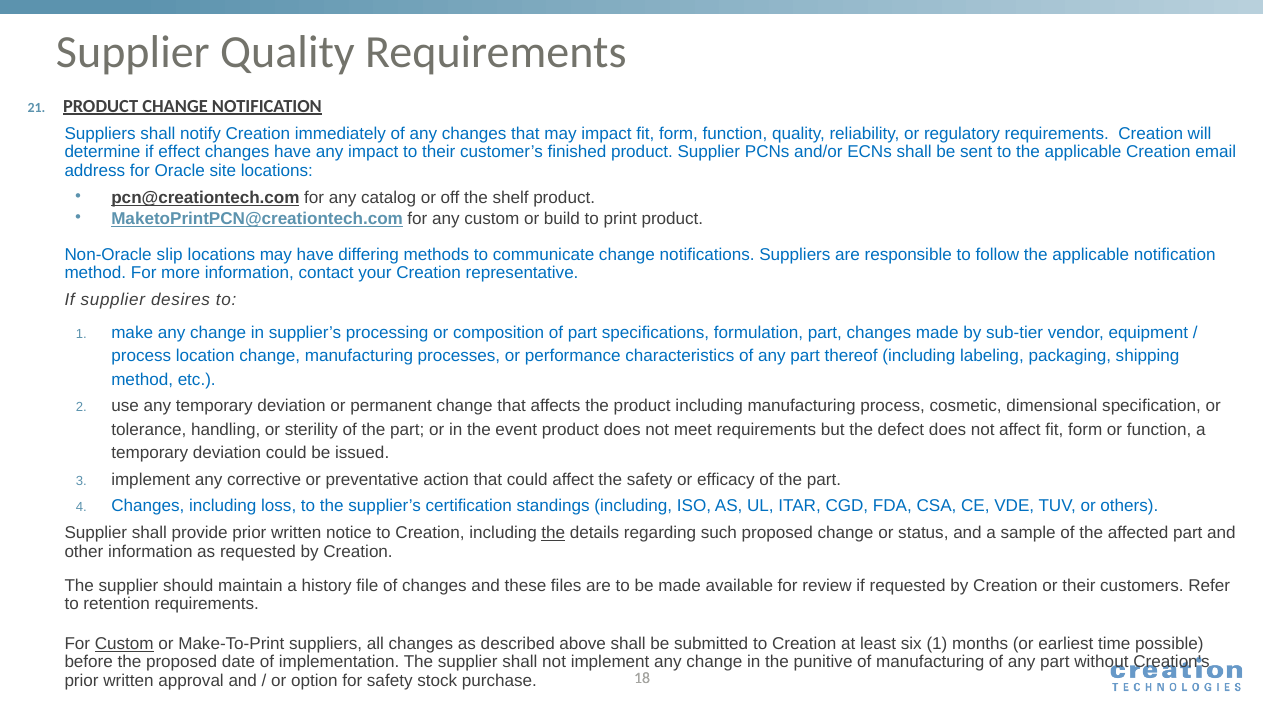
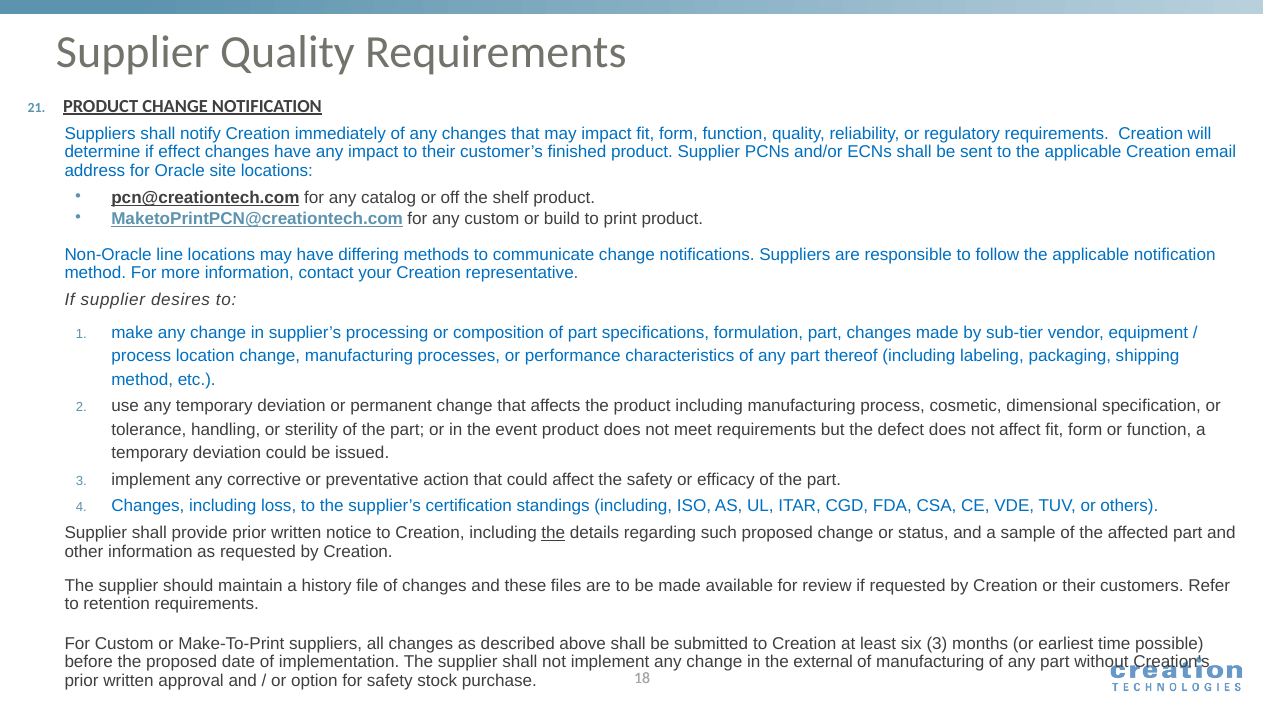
slip: slip -> line
Custom at (124, 644) underline: present -> none
six 1: 1 -> 3
punitive: punitive -> external
